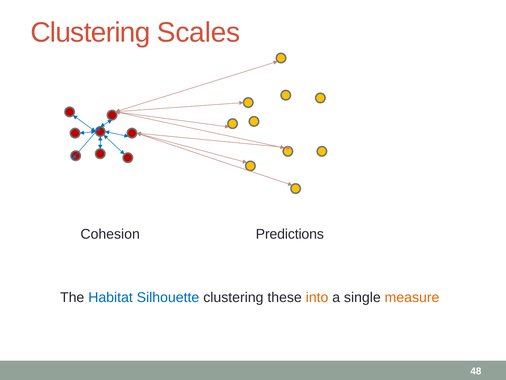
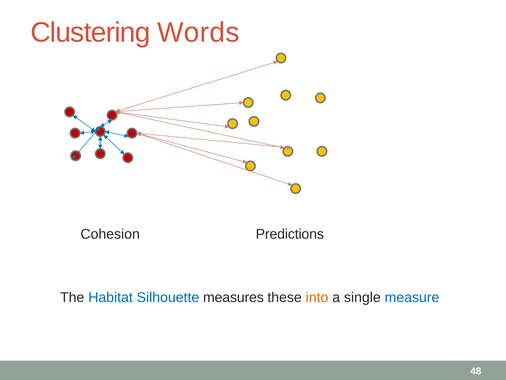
Scales: Scales -> Words
Silhouette clustering: clustering -> measures
measure colour: orange -> blue
